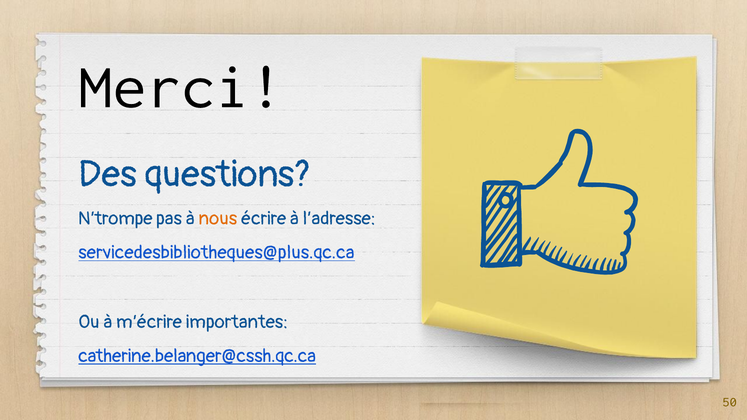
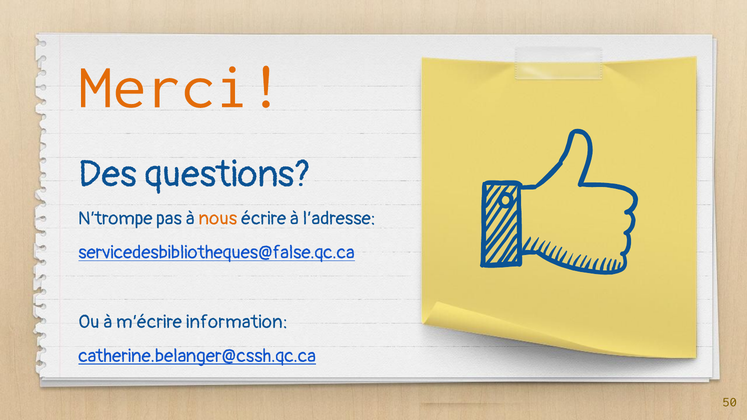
Merci colour: black -> orange
servicedesbibliotheques@plus.qc.ca: servicedesbibliotheques@plus.qc.ca -> servicedesbibliotheques@false.qc.ca
importantes: importantes -> information
